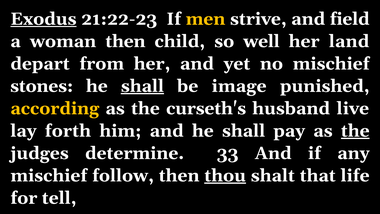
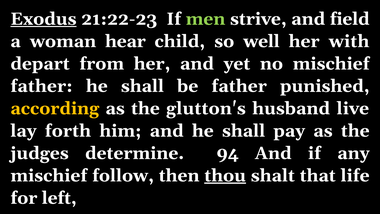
men colour: yellow -> light green
woman then: then -> hear
land: land -> with
stones at (42, 86): stones -> father
shall at (142, 86) underline: present -> none
be image: image -> father
curseth's: curseth's -> glutton's
the at (355, 131) underline: present -> none
33: 33 -> 94
tell: tell -> left
